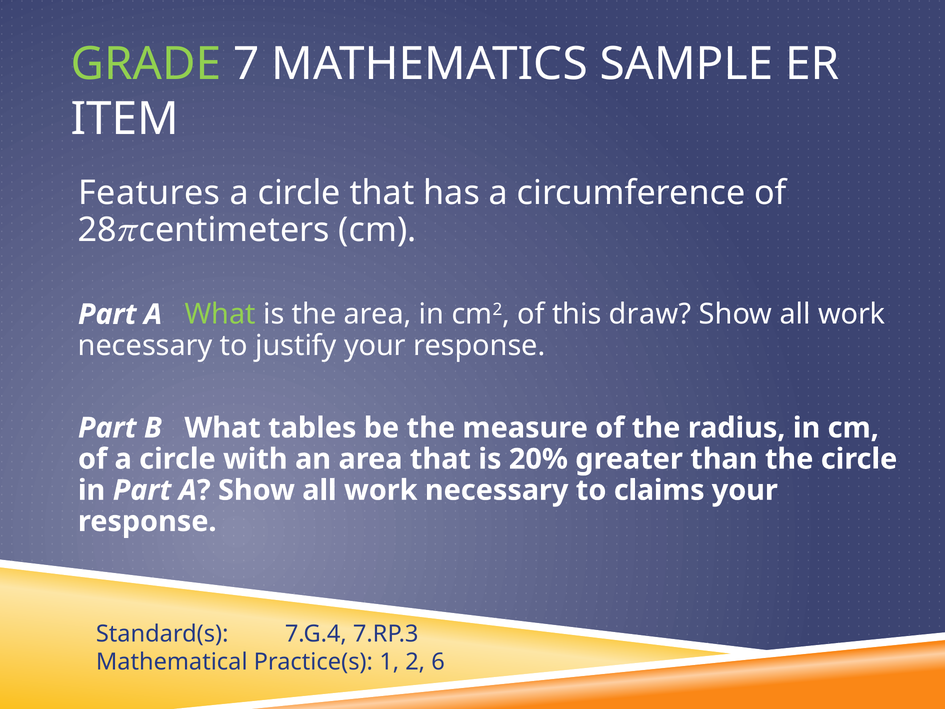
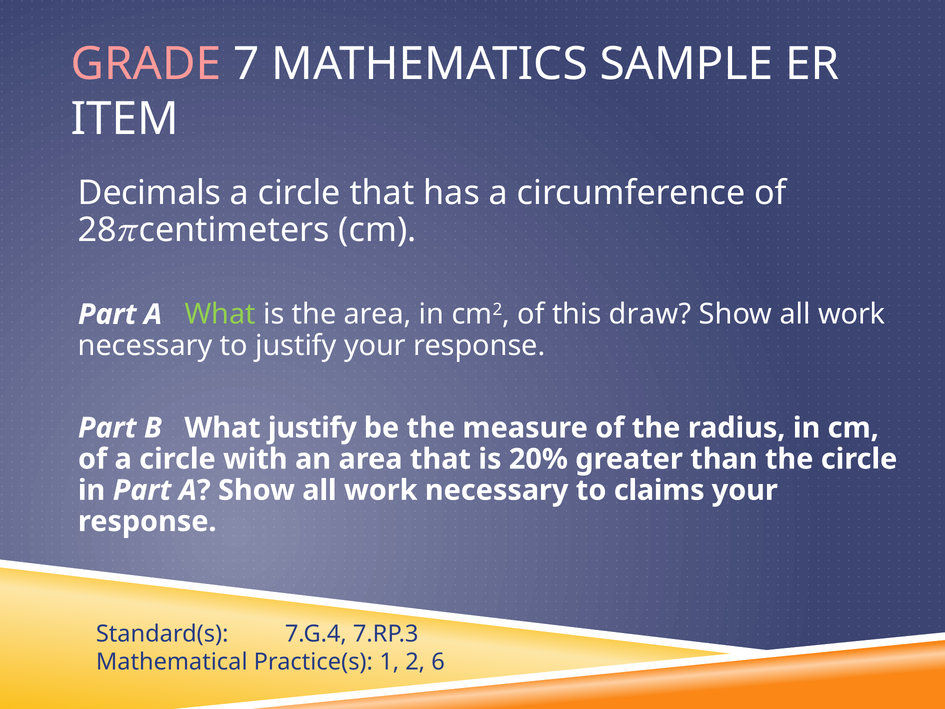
GRADE colour: light green -> pink
Features: Features -> Decimals
What tables: tables -> justify
